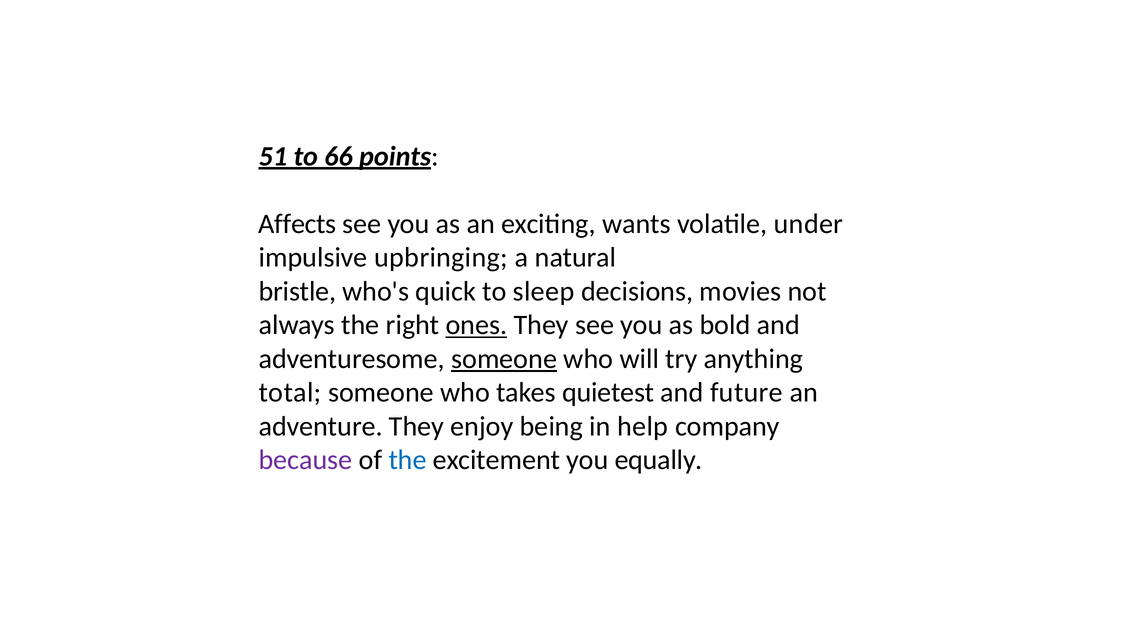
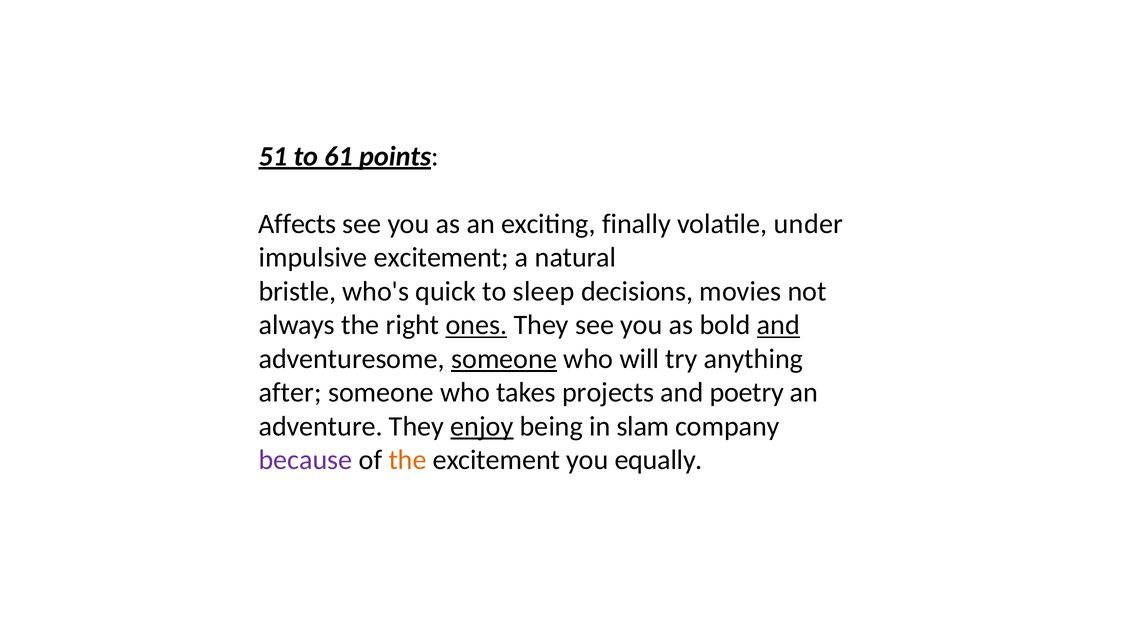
66: 66 -> 61
wants: wants -> finally
impulsive upbringing: upbringing -> excitement
and at (778, 325) underline: none -> present
total: total -> after
quietest: quietest -> projects
future: future -> poetry
enjoy underline: none -> present
help: help -> slam
the at (408, 460) colour: blue -> orange
